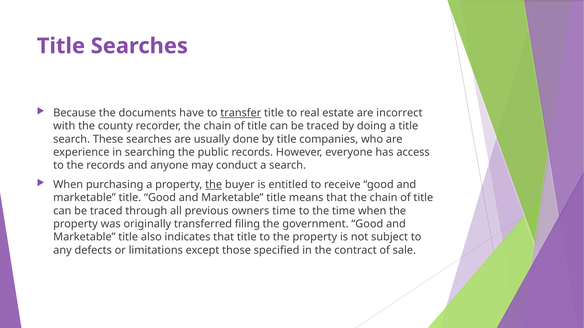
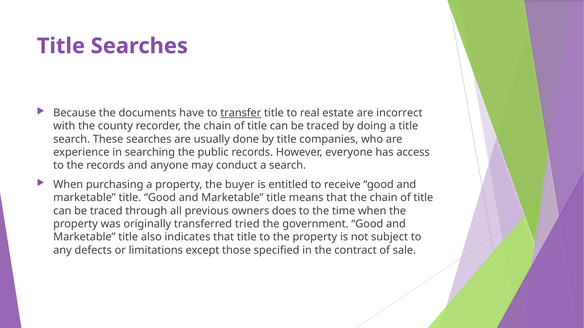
the at (214, 185) underline: present -> none
owners time: time -> does
filing: filing -> tried
